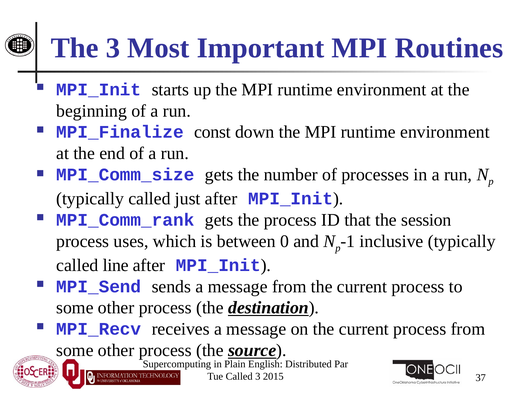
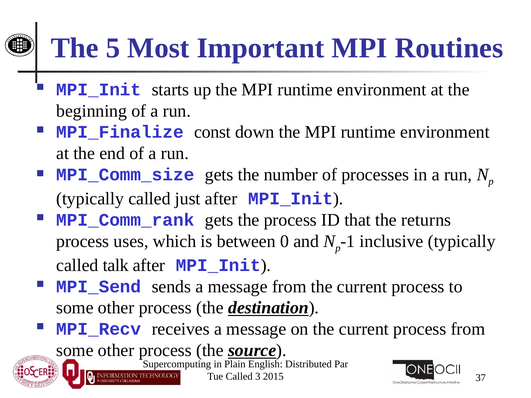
The 3: 3 -> 5
session: session -> returns
line: line -> talk
